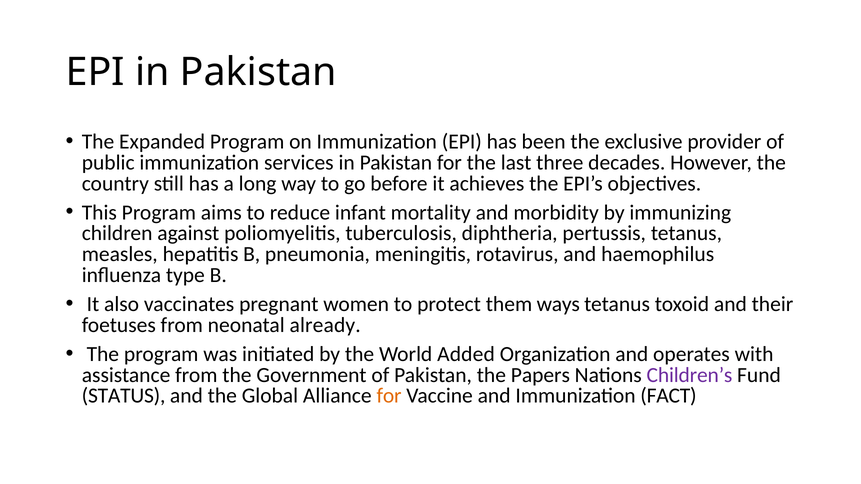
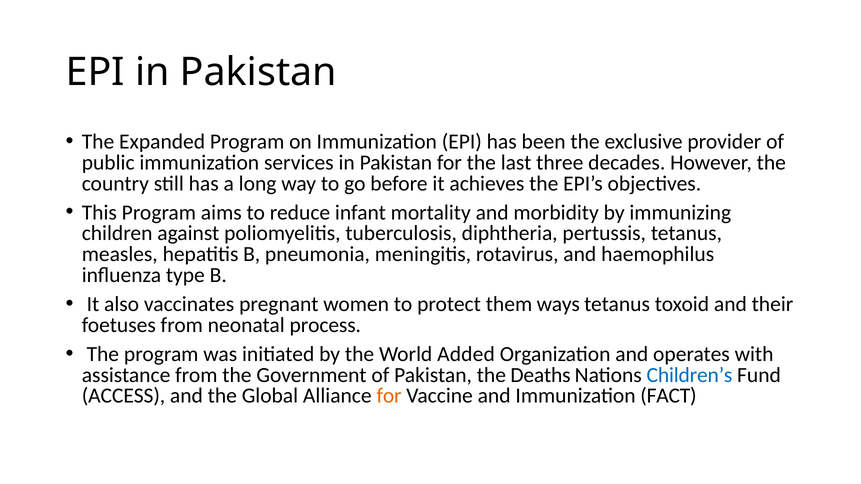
already: already -> process
Papers: Papers -> Deaths
Children’s colour: purple -> blue
STATUS: STATUS -> ACCESS
